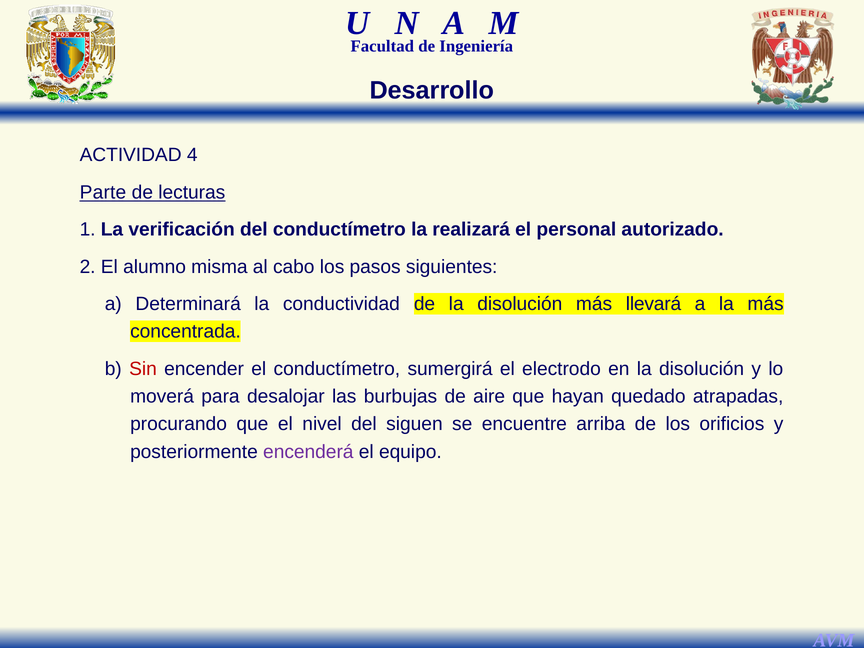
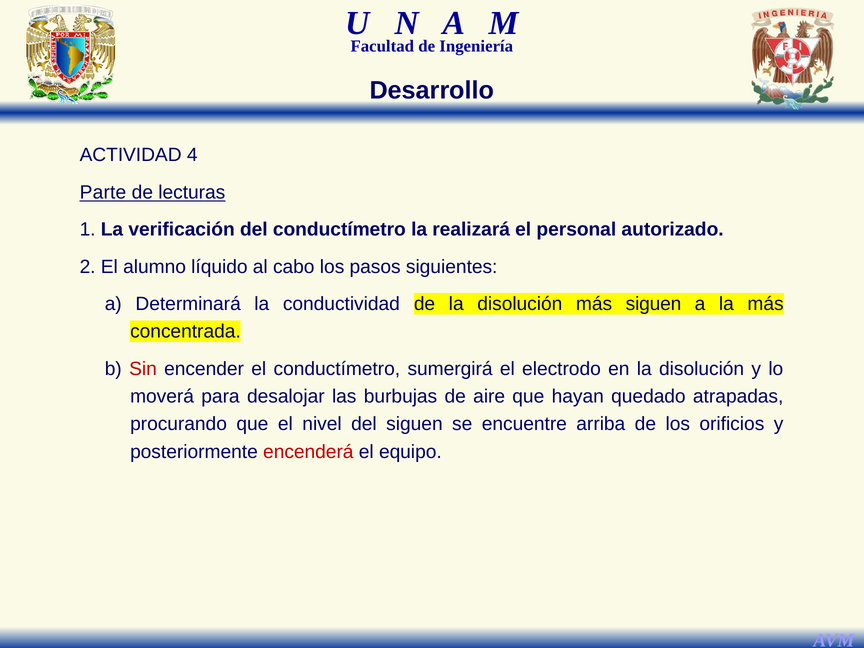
misma: misma -> líquido
más llevará: llevará -> siguen
encenderá colour: purple -> red
